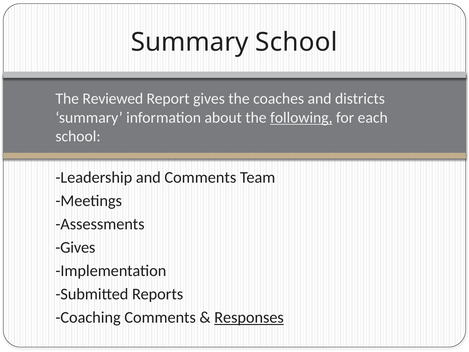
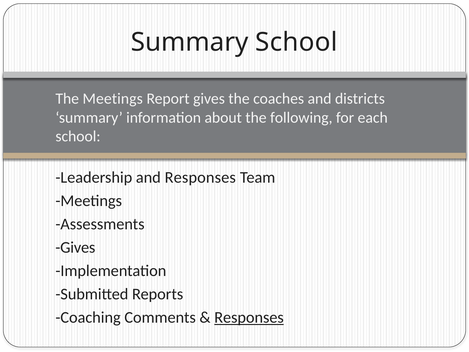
The Reviewed: Reviewed -> Meetings
following underline: present -> none
and Comments: Comments -> Responses
